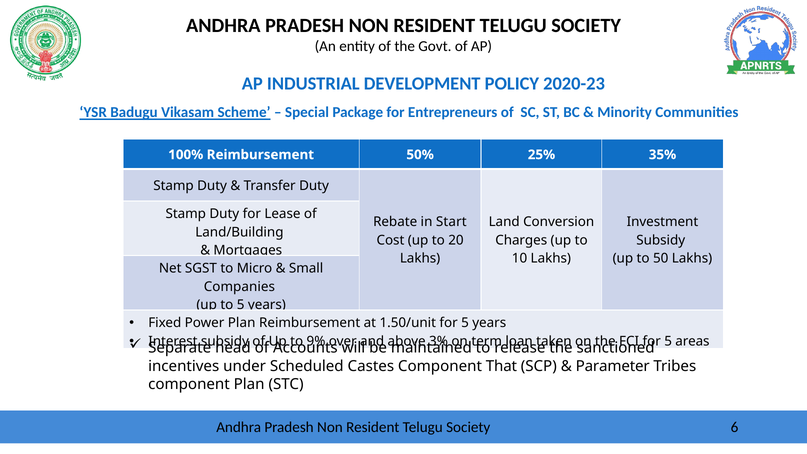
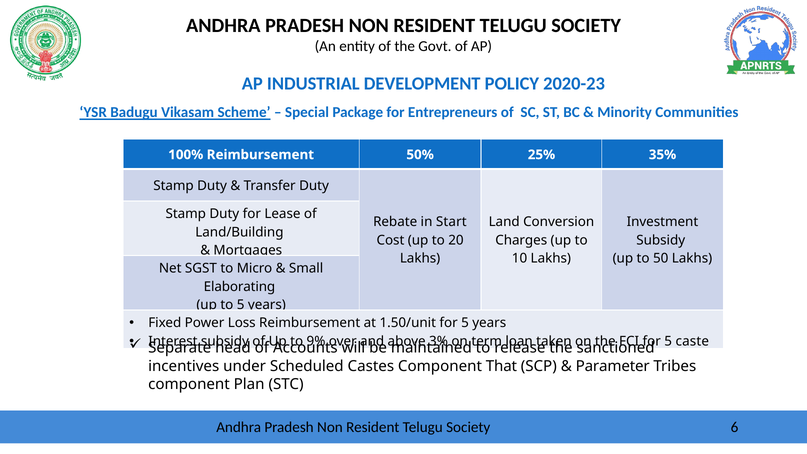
Companies: Companies -> Elaborating
Power Plan: Plan -> Loss
areas: areas -> caste
